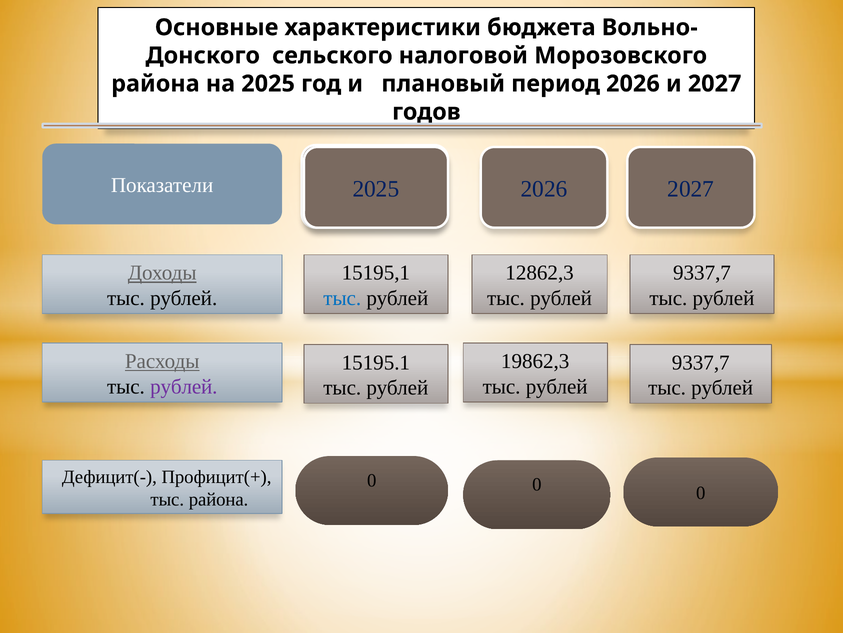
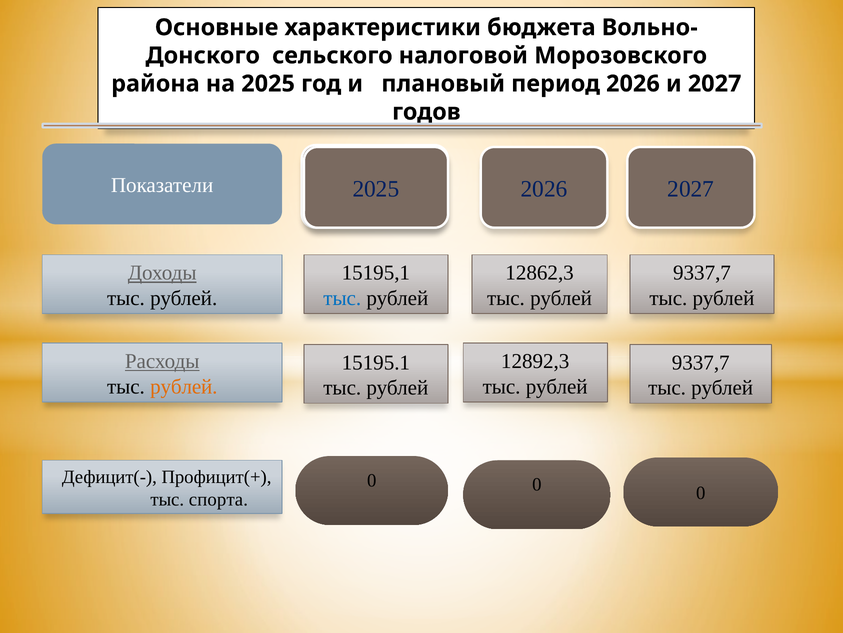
19862,3: 19862,3 -> 12892,3
рублей at (184, 386) colour: purple -> orange
тыс района: района -> спорта
